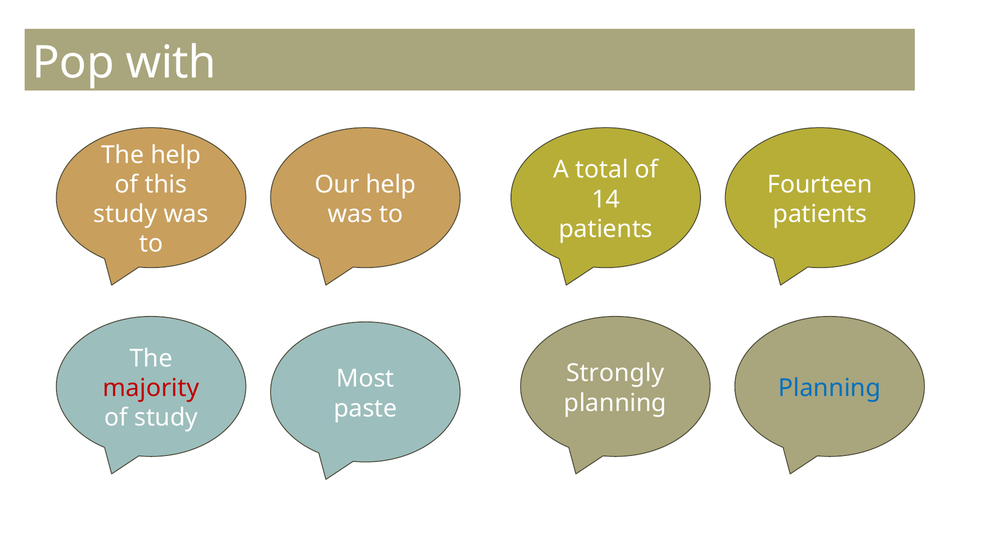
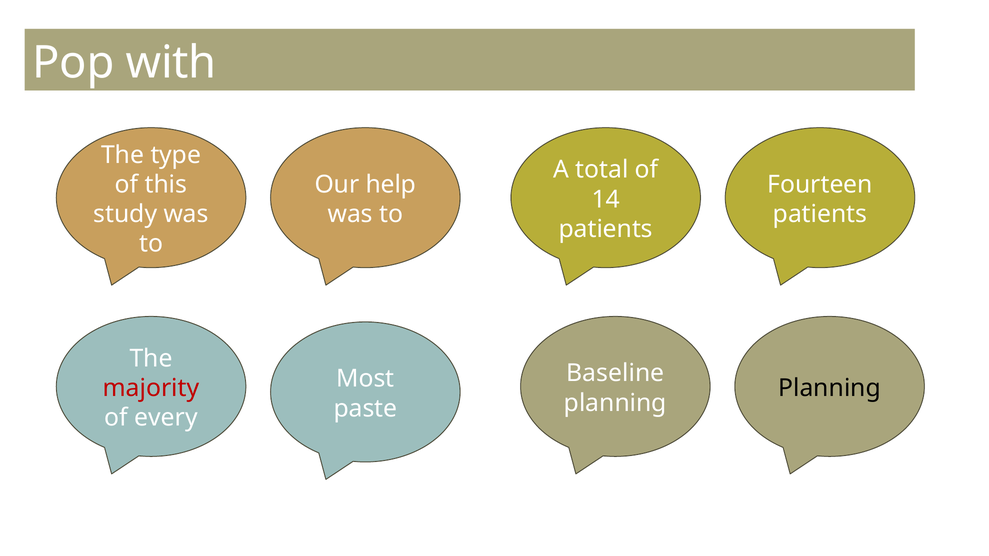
The help: help -> type
Strongly: Strongly -> Baseline
Planning at (830, 388) colour: blue -> black
of study: study -> every
